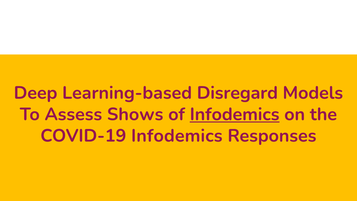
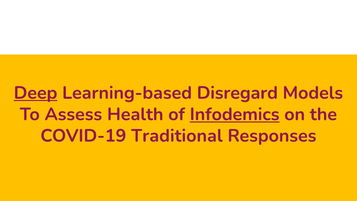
Deep underline: none -> present
Shows: Shows -> Health
COVID-19 Infodemics: Infodemics -> Traditional
